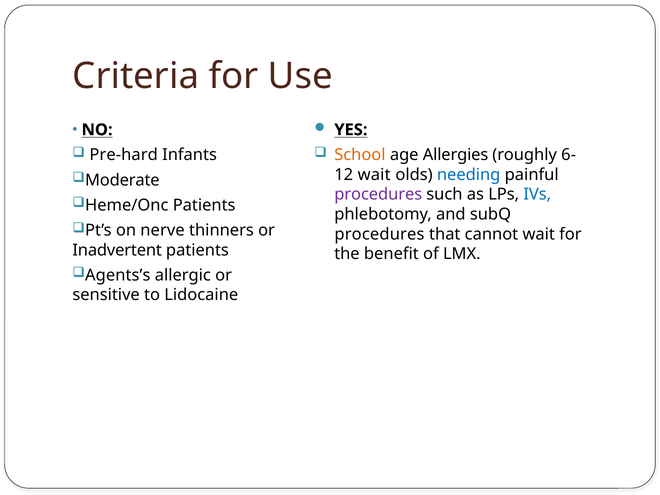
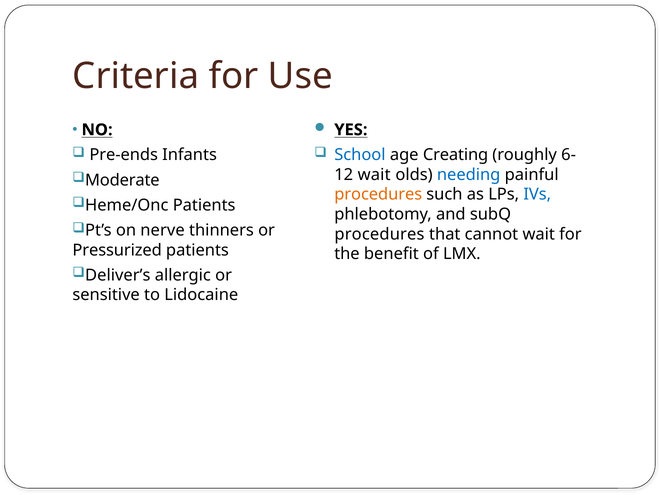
Pre-hard: Pre-hard -> Pre-ends
School colour: orange -> blue
Allergies: Allergies -> Creating
procedures at (378, 195) colour: purple -> orange
Inadvertent: Inadvertent -> Pressurized
Agents’s: Agents’s -> Deliver’s
